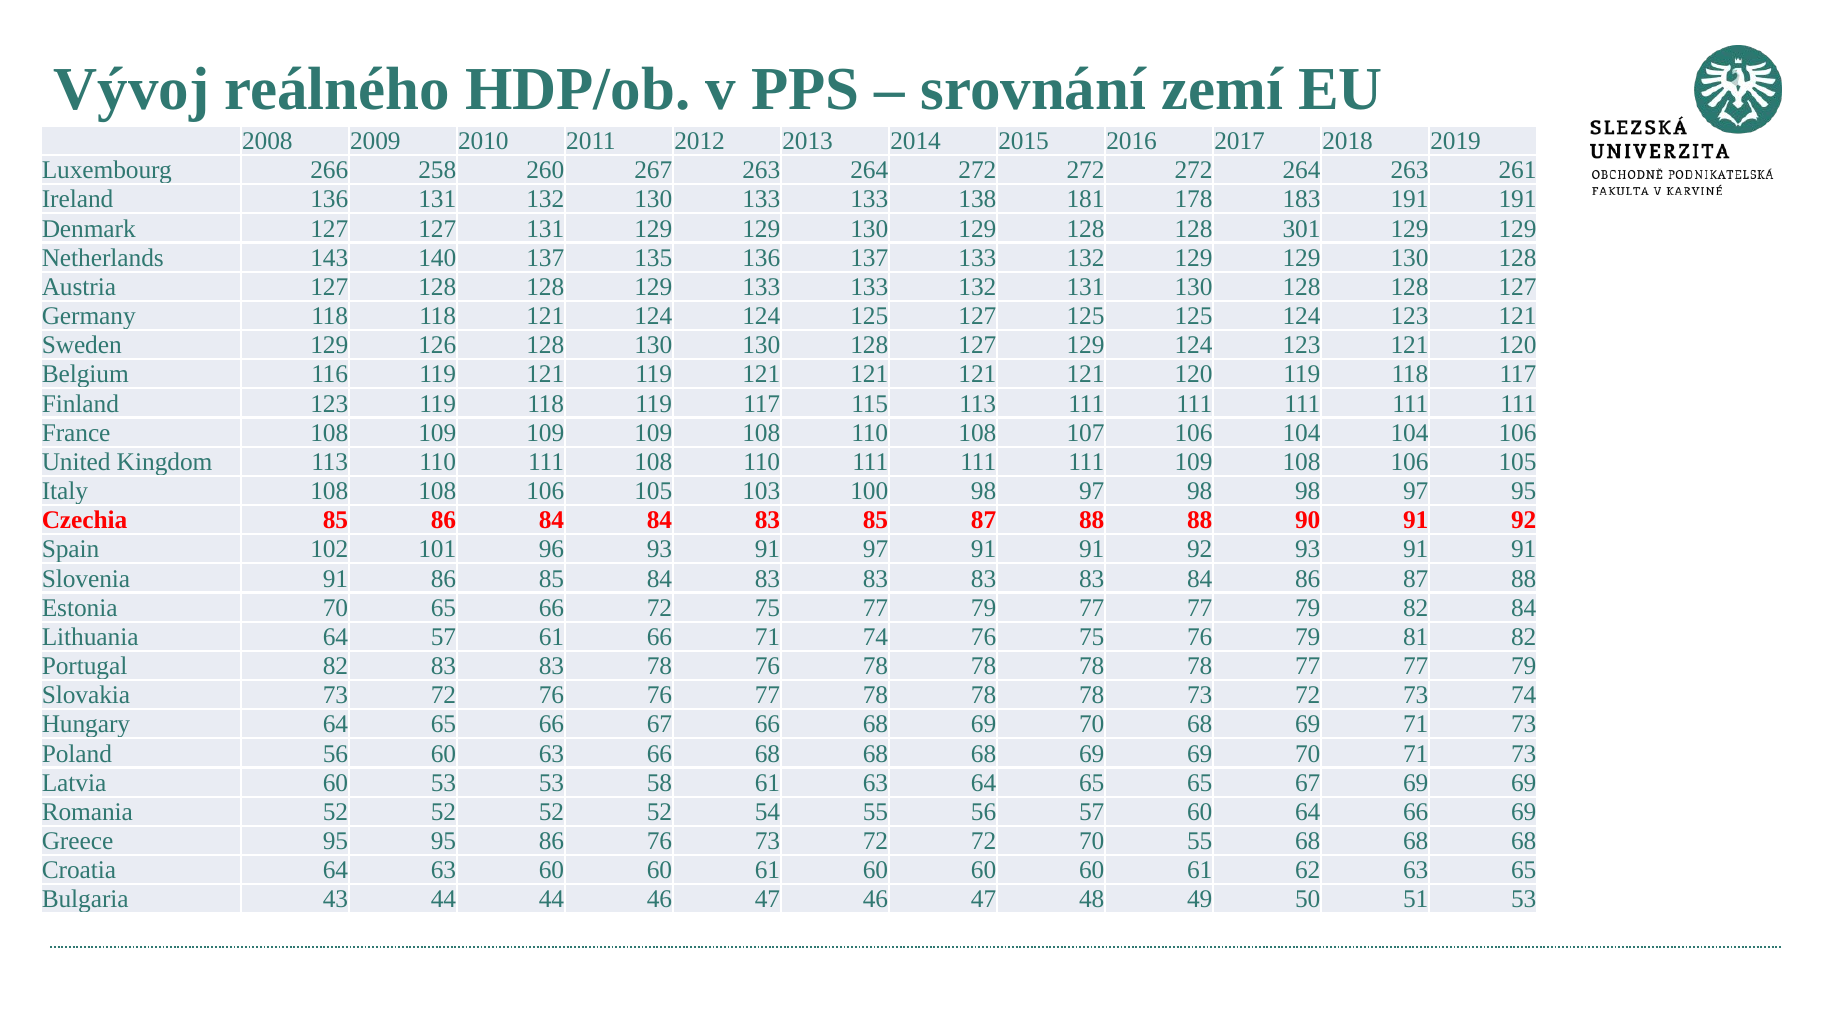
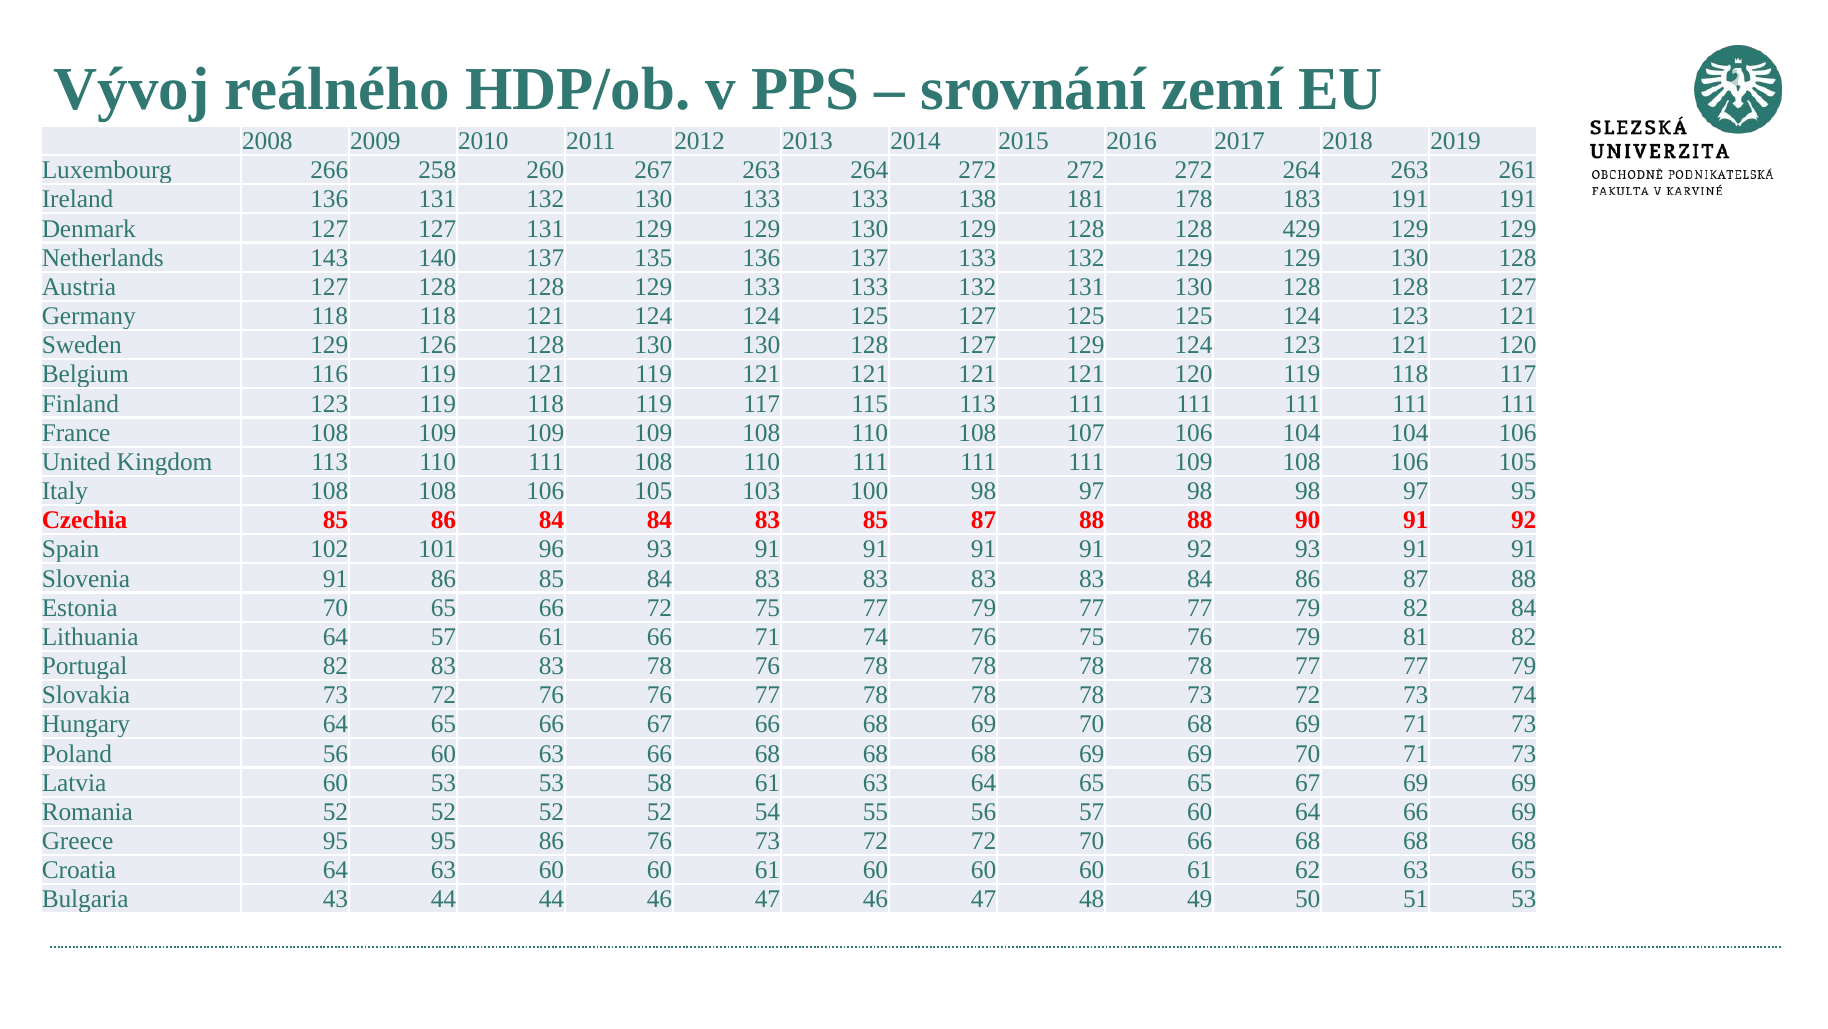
301: 301 -> 429
96 93 91 97: 97 -> 91
70 55: 55 -> 66
